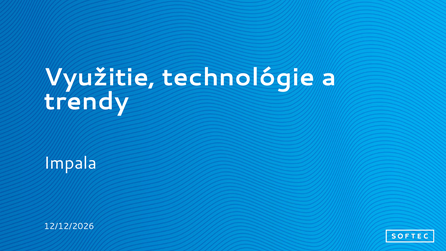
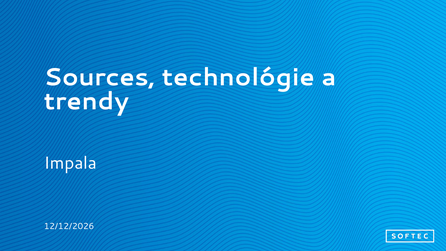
Využitie: Využitie -> Sources
